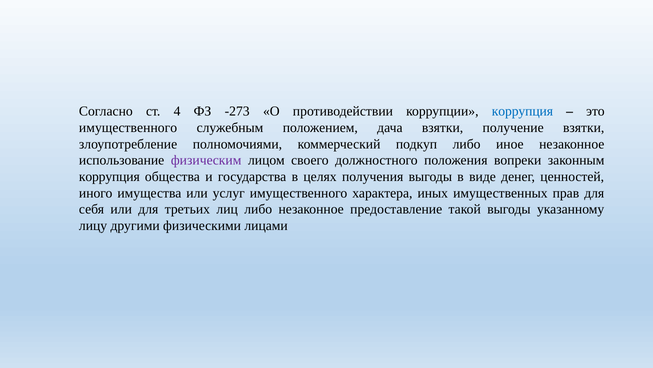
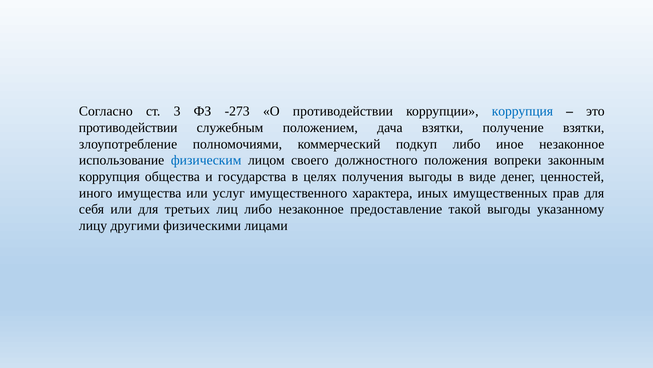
4: 4 -> 3
имущественного at (128, 127): имущественного -> противодействии
физическим colour: purple -> blue
